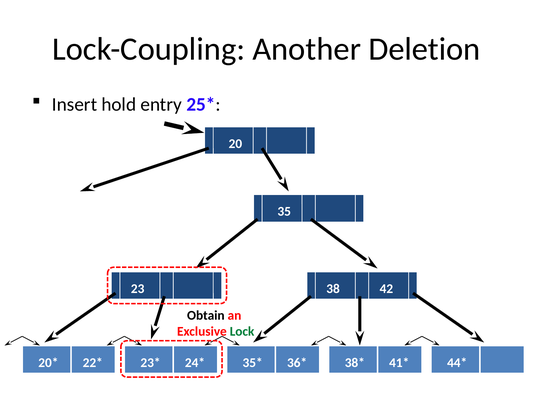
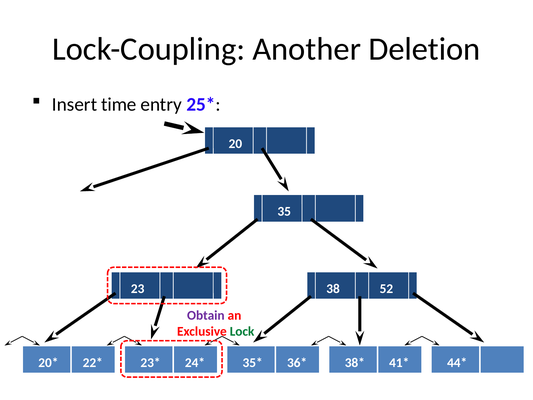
hold: hold -> time
42: 42 -> 52
Obtain colour: black -> purple
